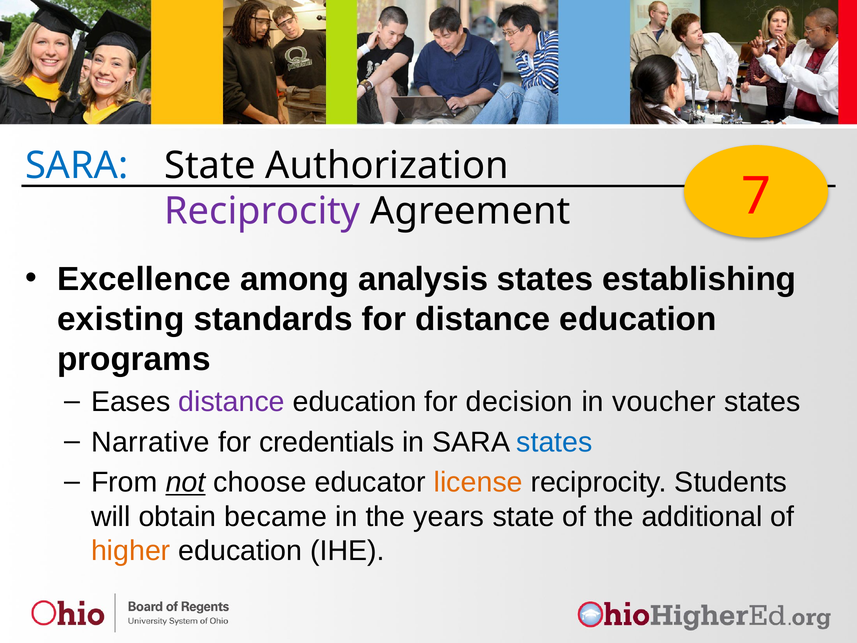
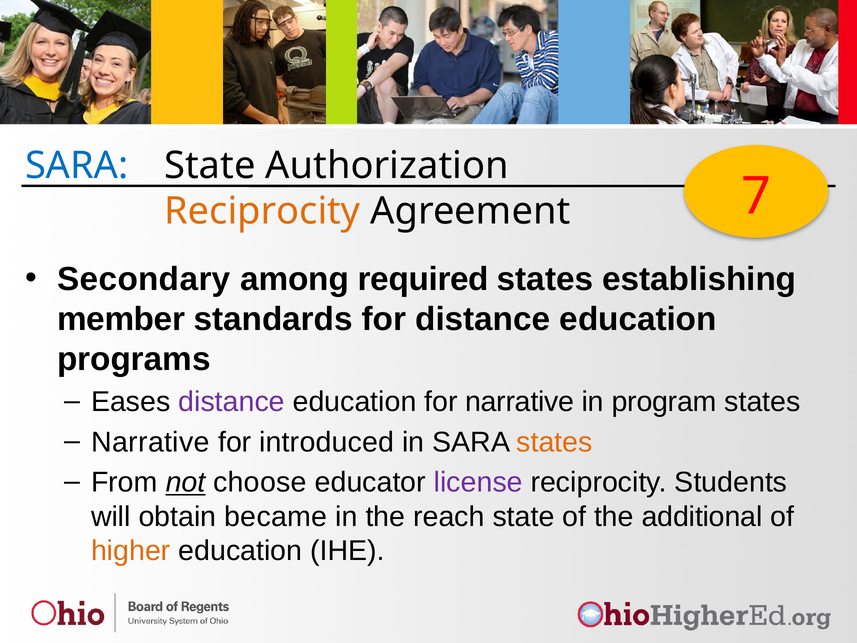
Reciprocity at (262, 211) colour: purple -> orange
Excellence: Excellence -> Secondary
analysis: analysis -> required
existing: existing -> member
for decision: decision -> narrative
voucher: voucher -> program
credentials: credentials -> introduced
states at (554, 442) colour: blue -> orange
license colour: orange -> purple
years: years -> reach
